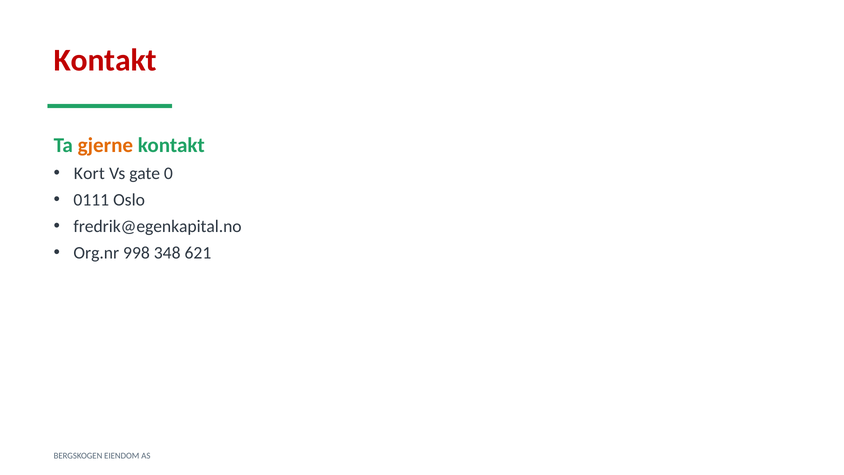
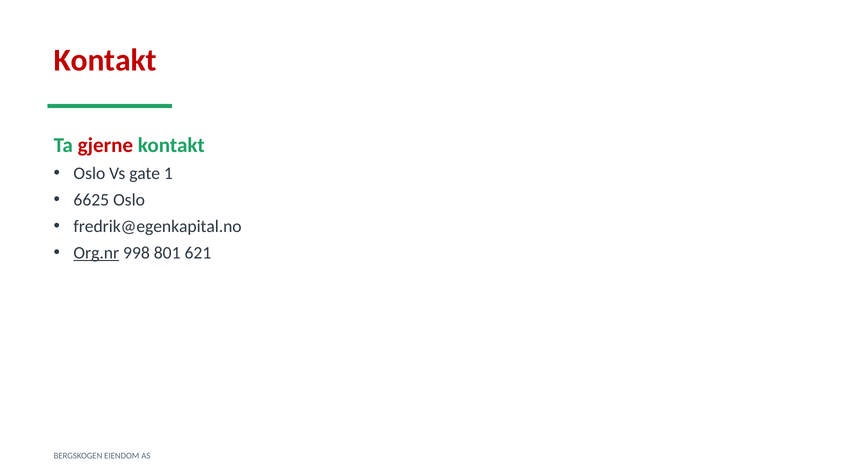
gjerne colour: orange -> red
Kort at (89, 174): Kort -> Oslo
0: 0 -> 1
0111: 0111 -> 6625
Org.nr underline: none -> present
348: 348 -> 801
